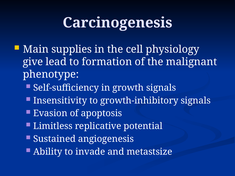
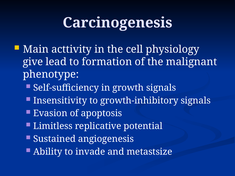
supplies: supplies -> acttivity
